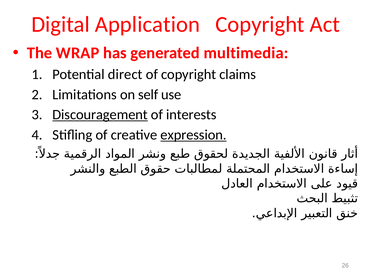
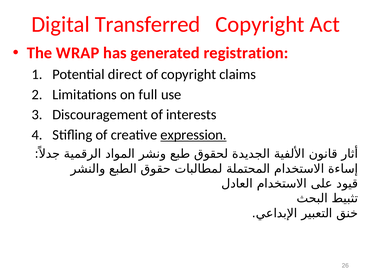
Application: Application -> Transferred
multimedia: multimedia -> registration
self: self -> full
Discouragement underline: present -> none
